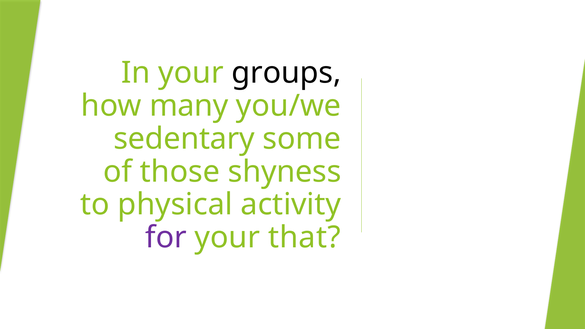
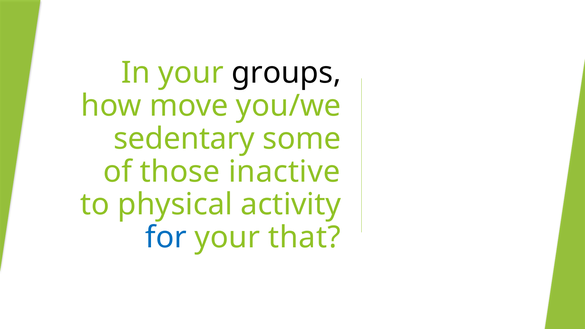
many: many -> move
shyness: shyness -> inactive
for colour: purple -> blue
